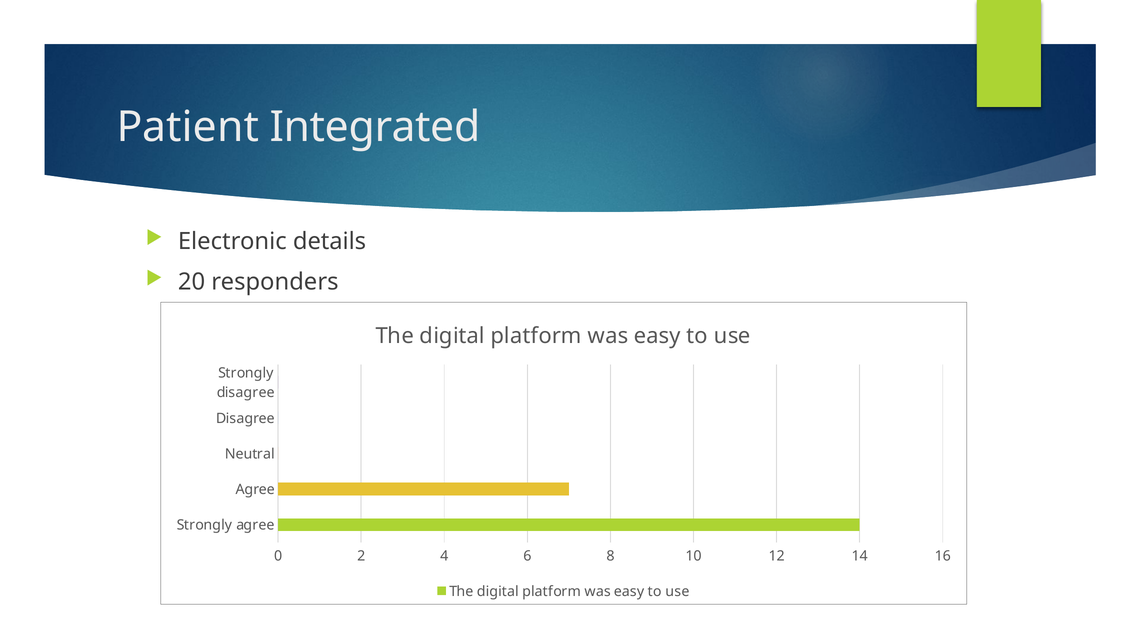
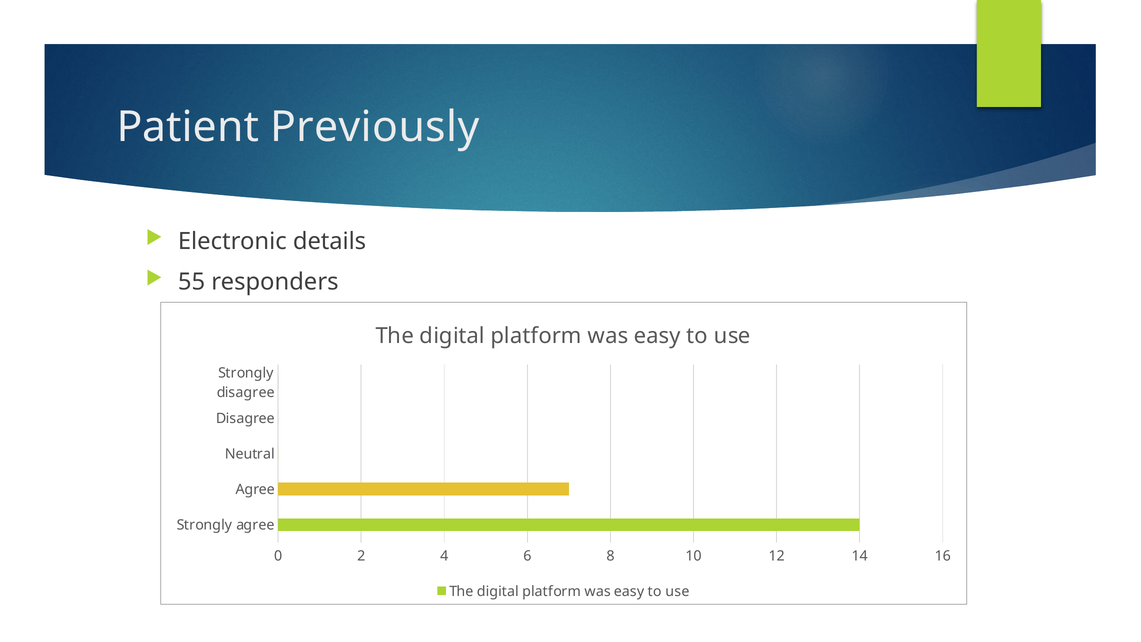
Integrated: Integrated -> Previously
20: 20 -> 55
